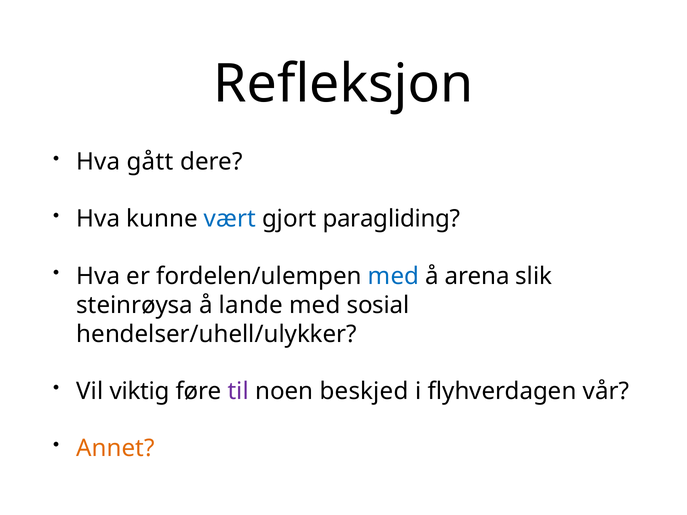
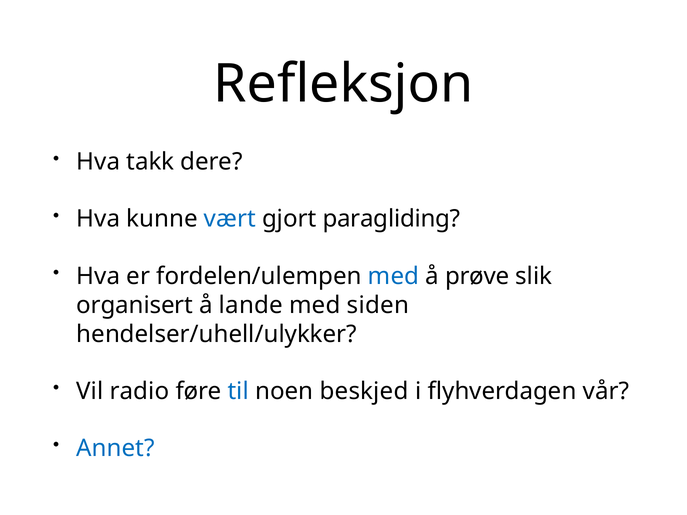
gått: gått -> takk
arena: arena -> prøve
steinrøysa: steinrøysa -> organisert
sosial: sosial -> siden
viktig: viktig -> radio
til colour: purple -> blue
Annet colour: orange -> blue
